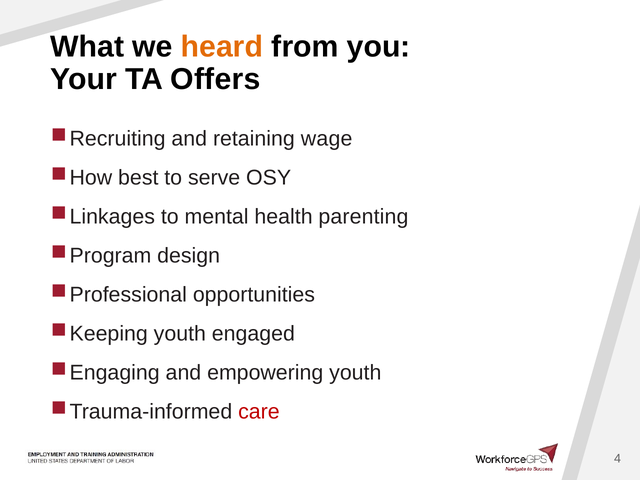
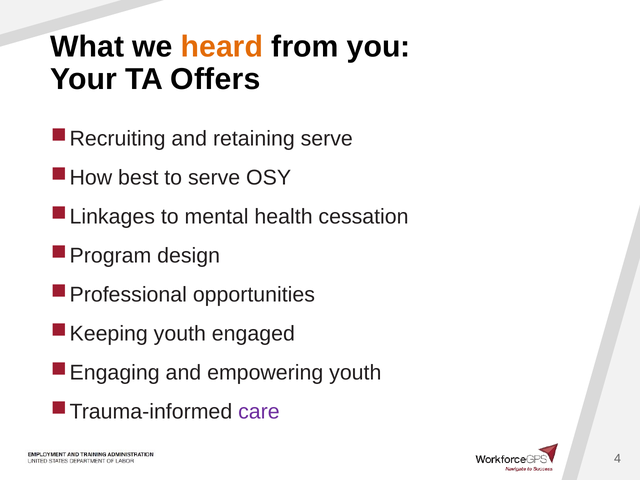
retaining wage: wage -> serve
parenting: parenting -> cessation
care colour: red -> purple
